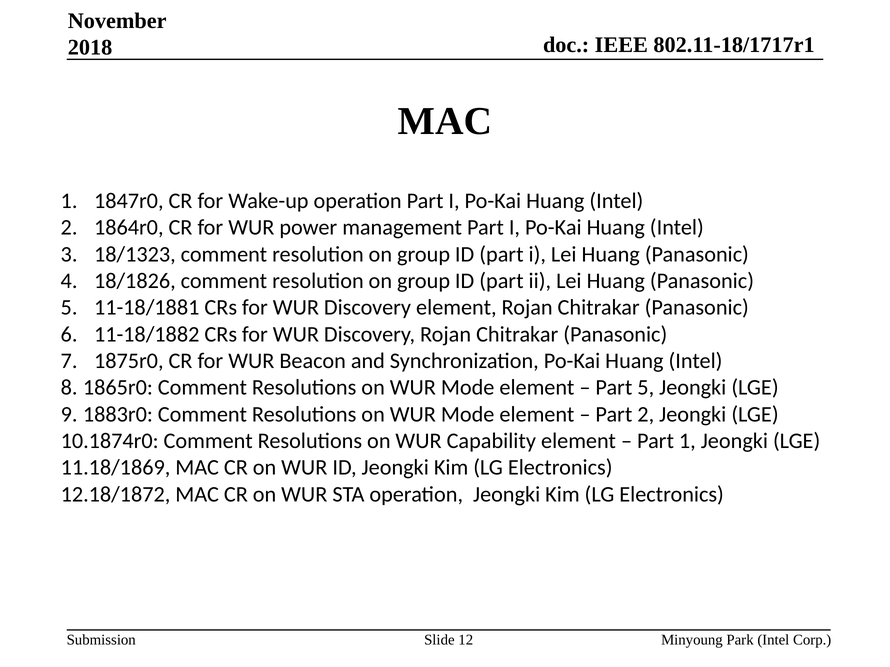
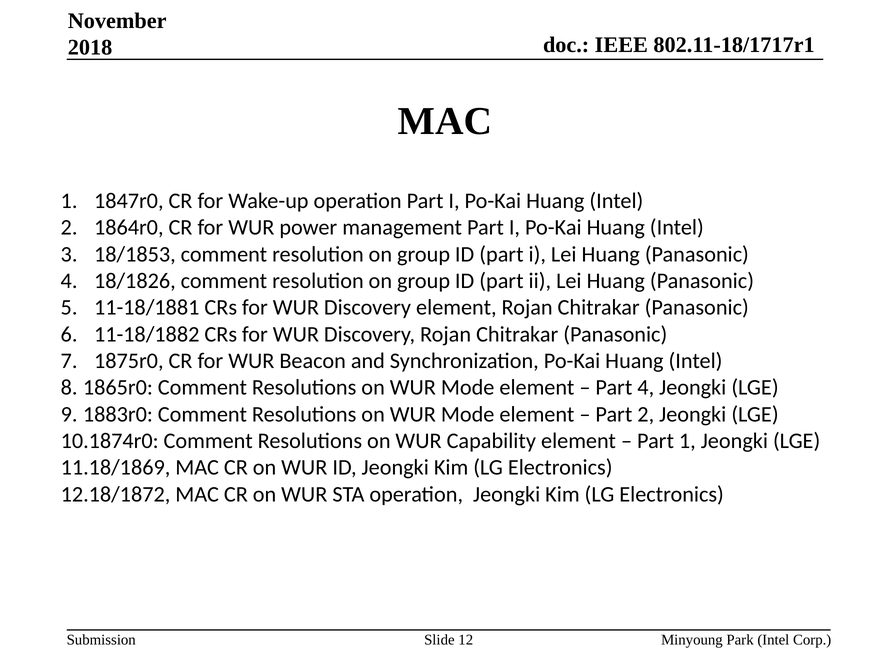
18/1323: 18/1323 -> 18/1853
Part 5: 5 -> 4
